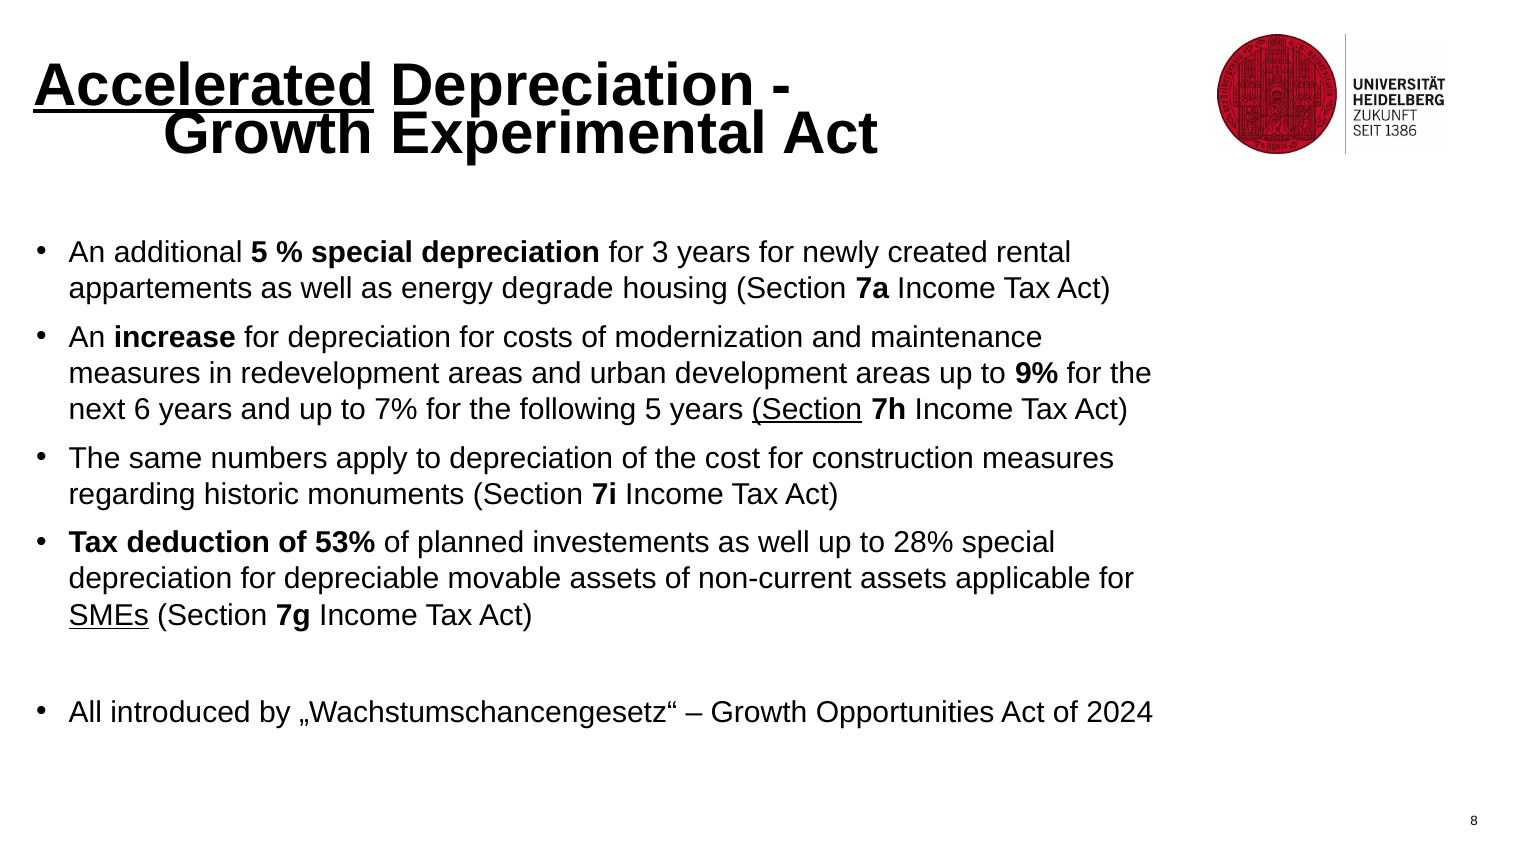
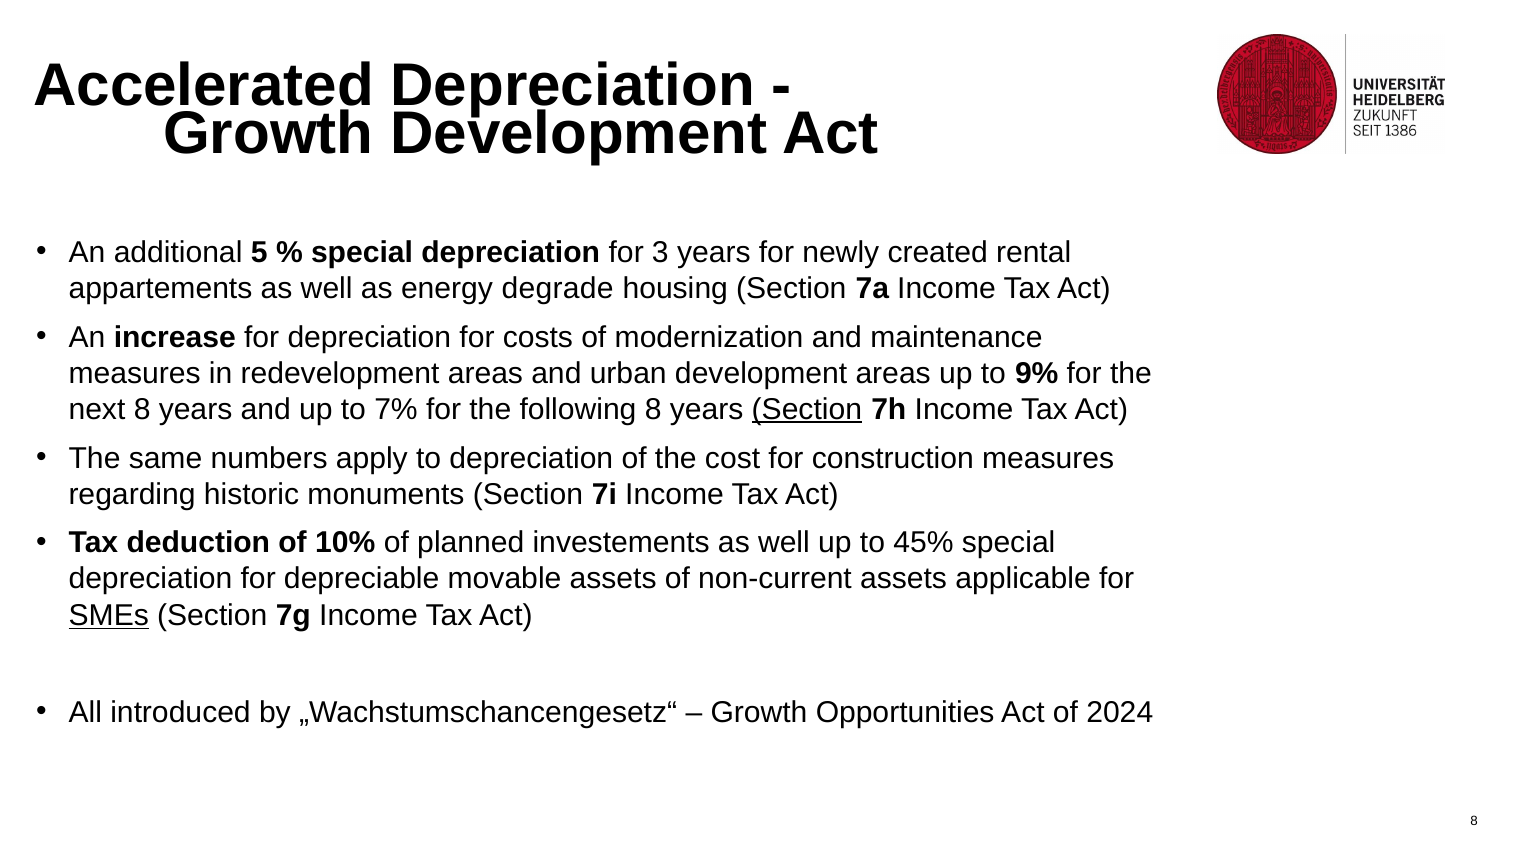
Accelerated underline: present -> none
Growth Experimental: Experimental -> Development
next 6: 6 -> 8
following 5: 5 -> 8
53%: 53% -> 10%
28%: 28% -> 45%
